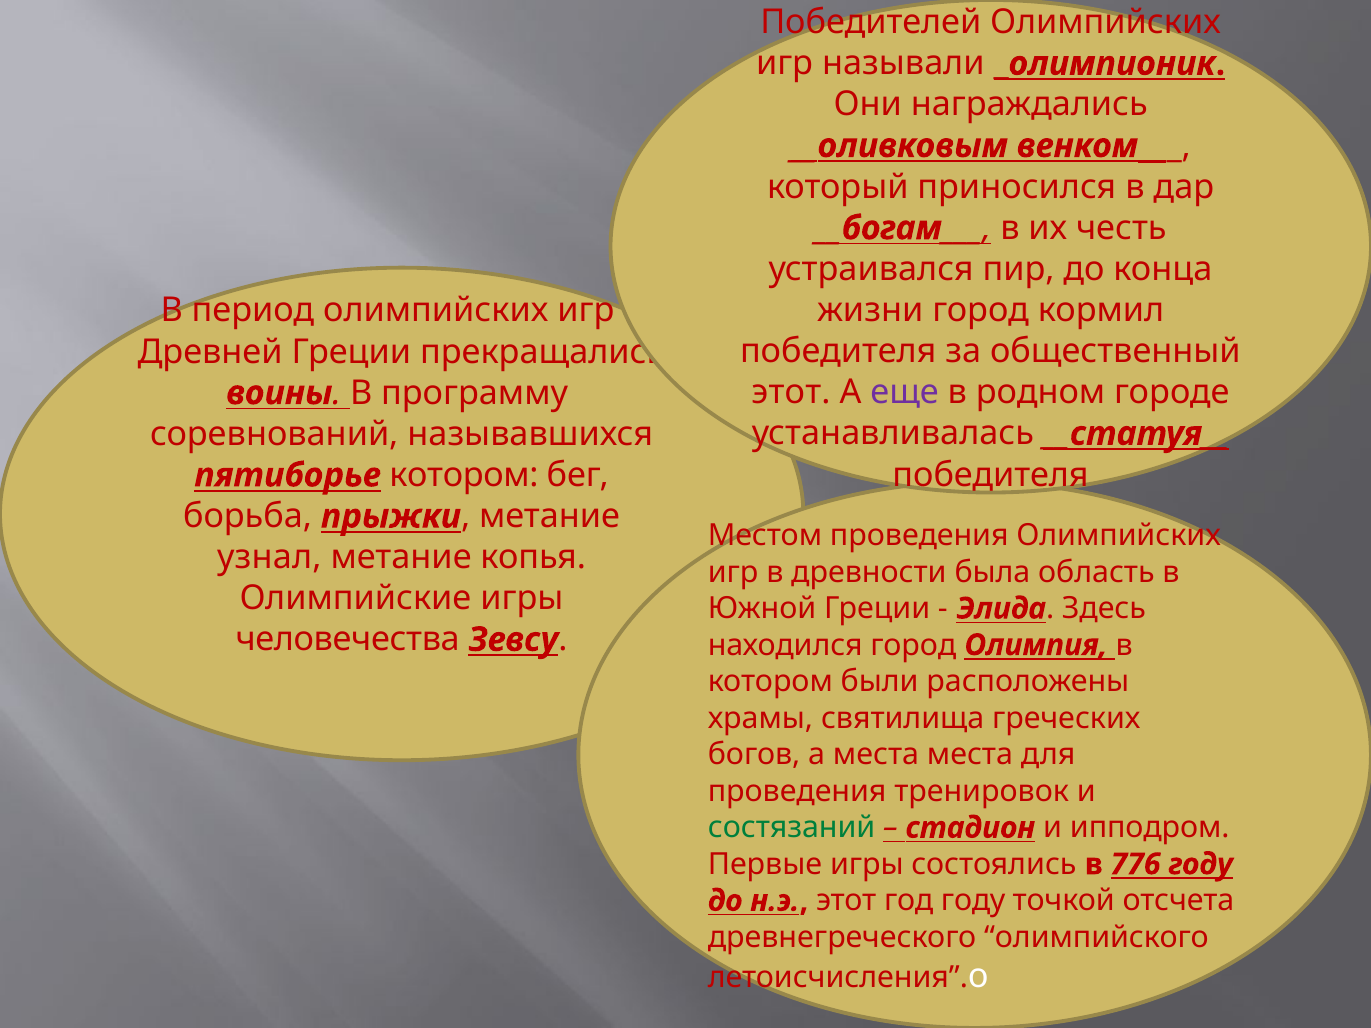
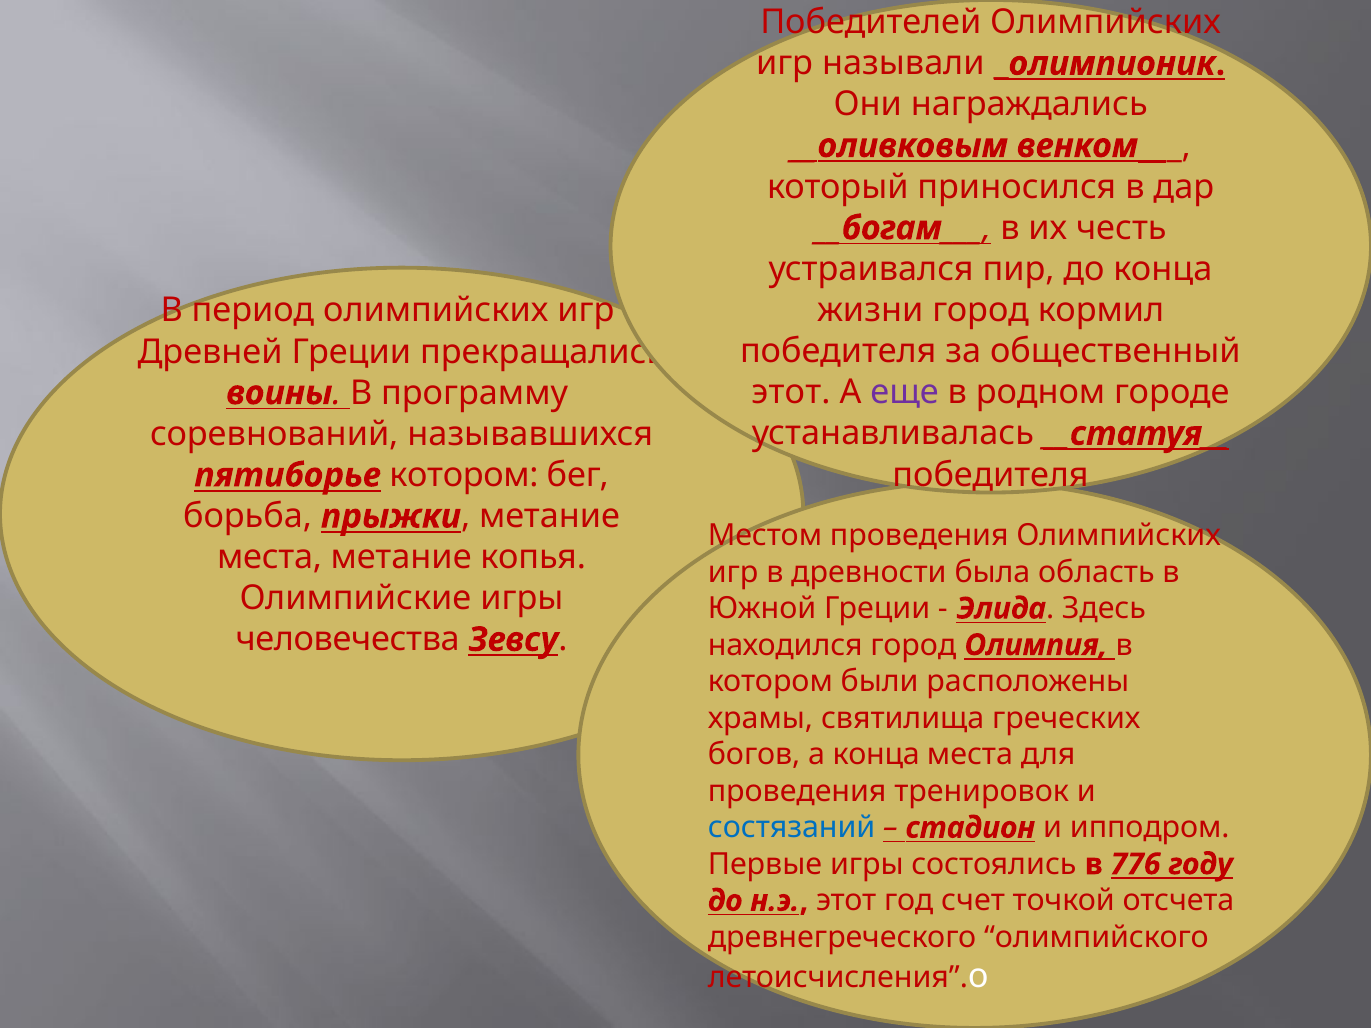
узнал at (269, 558): узнал -> места
а места: места -> конца
состязаний colour: green -> blue
год году: году -> счет
